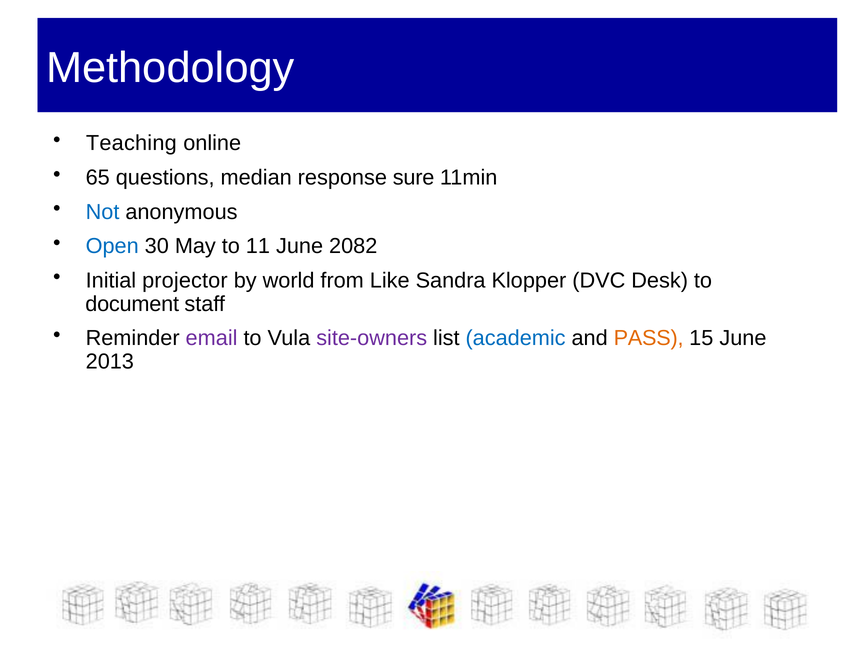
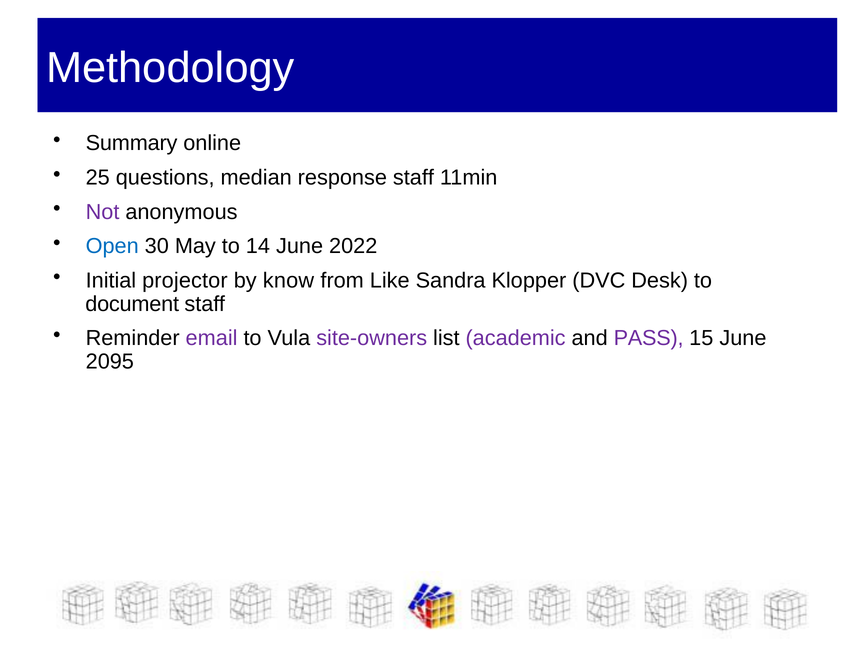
Teaching: Teaching -> Summary
65: 65 -> 25
response sure: sure -> staff
Not colour: blue -> purple
11: 11 -> 14
2082: 2082 -> 2022
world: world -> know
academic colour: blue -> purple
PASS colour: orange -> purple
2013: 2013 -> 2095
